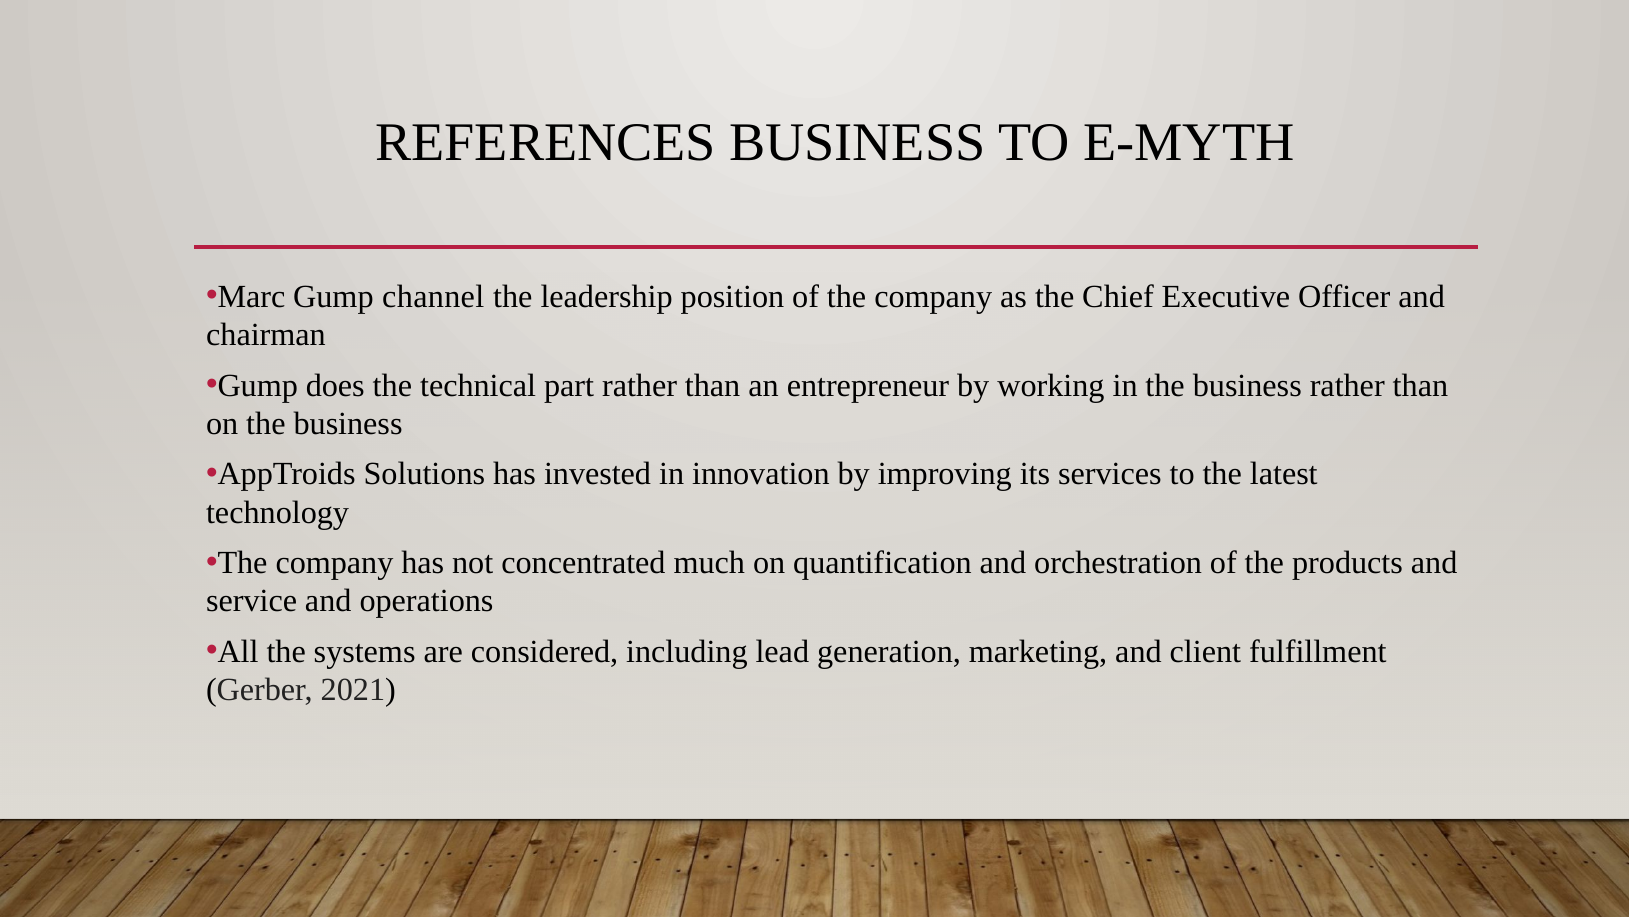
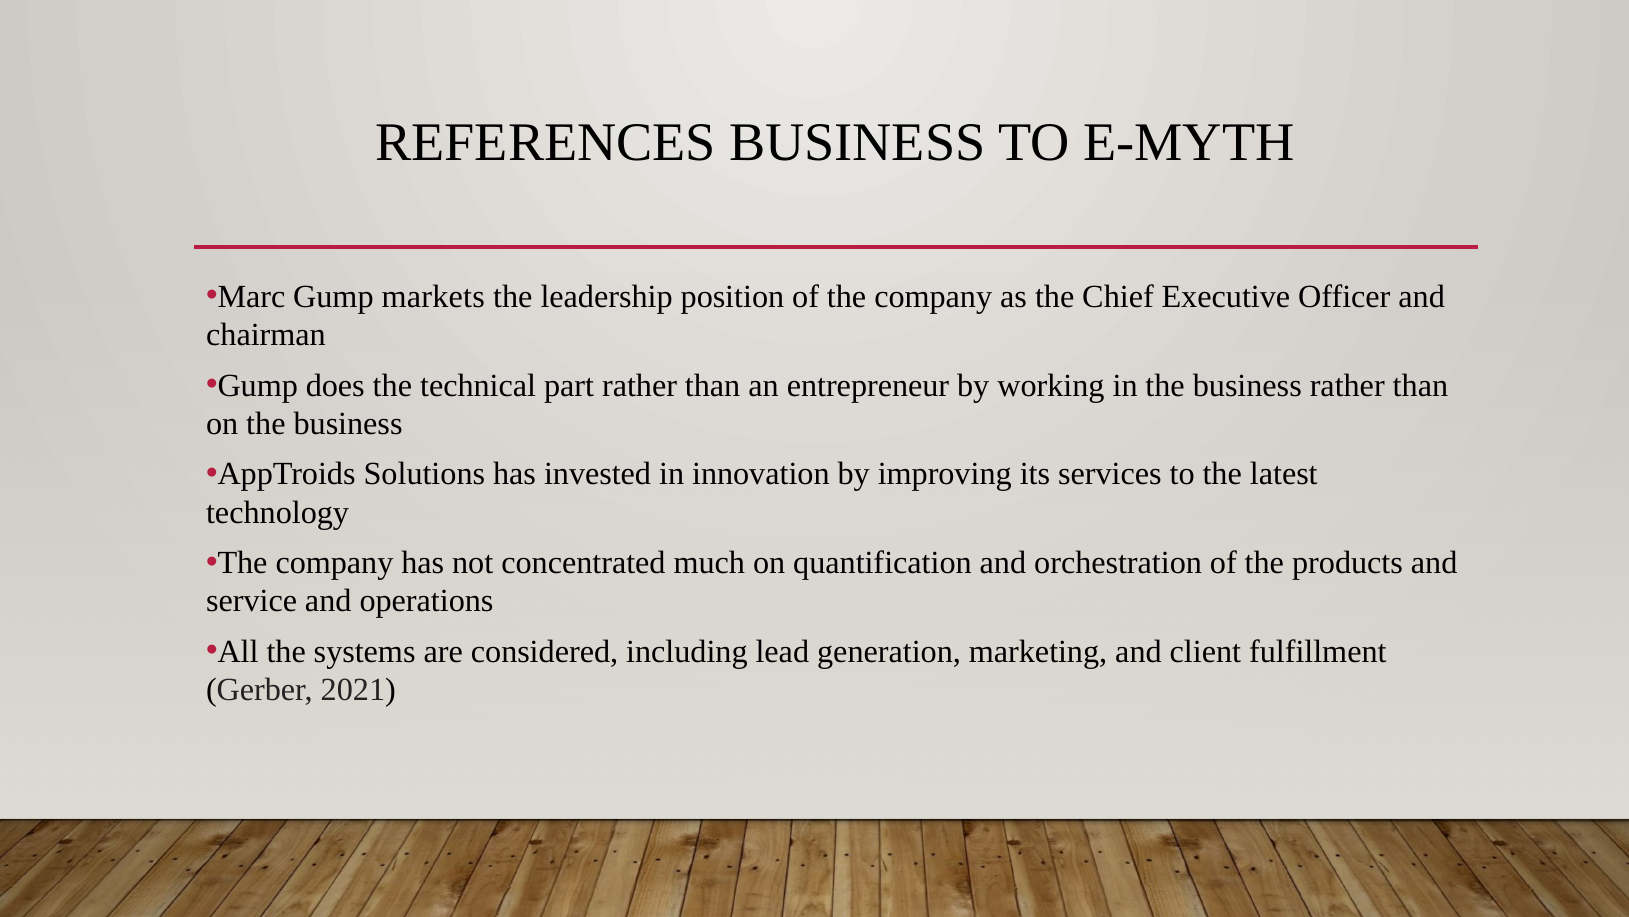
channel: channel -> markets
